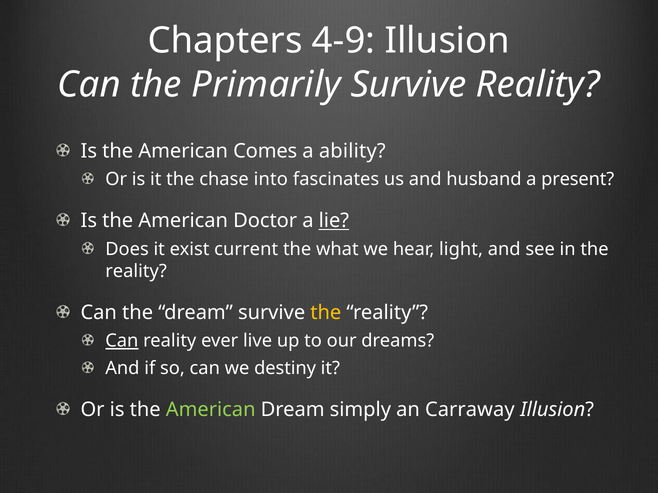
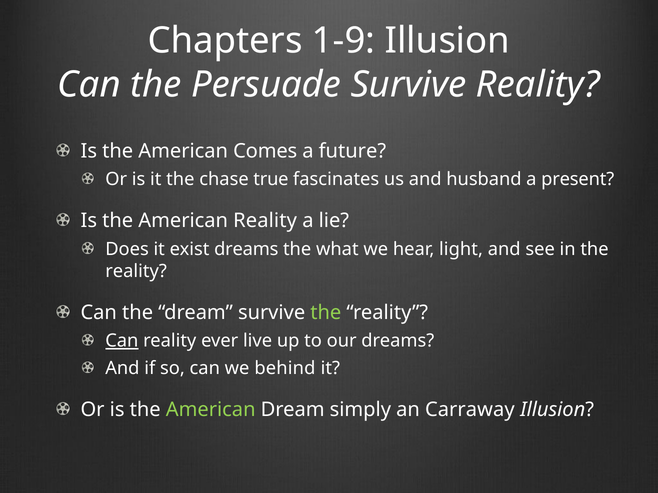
4-9: 4-9 -> 1-9
Primarily: Primarily -> Persuade
ability: ability -> future
into: into -> true
American Doctor: Doctor -> Reality
lie underline: present -> none
exist current: current -> dreams
the at (326, 313) colour: yellow -> light green
destiny: destiny -> behind
